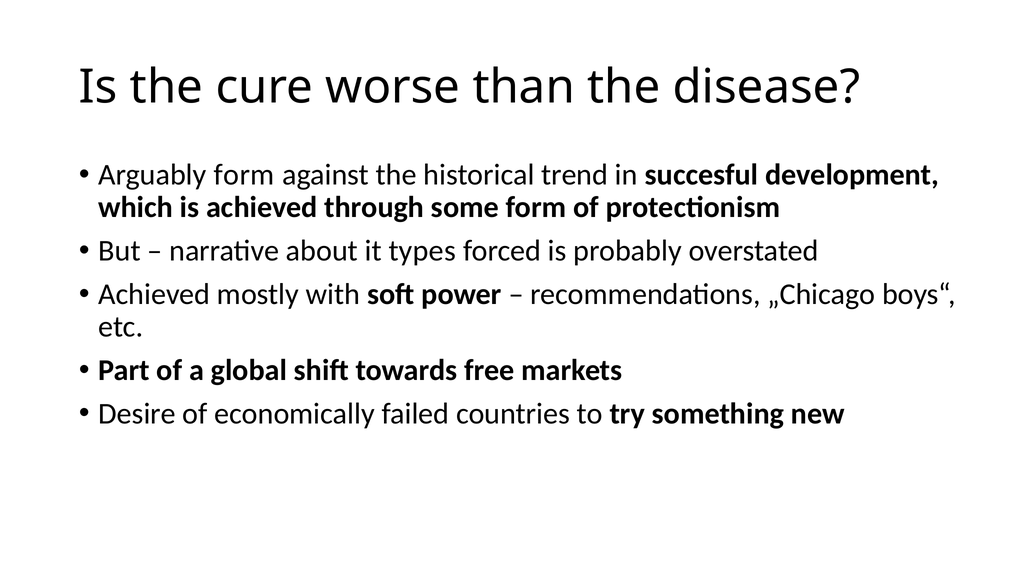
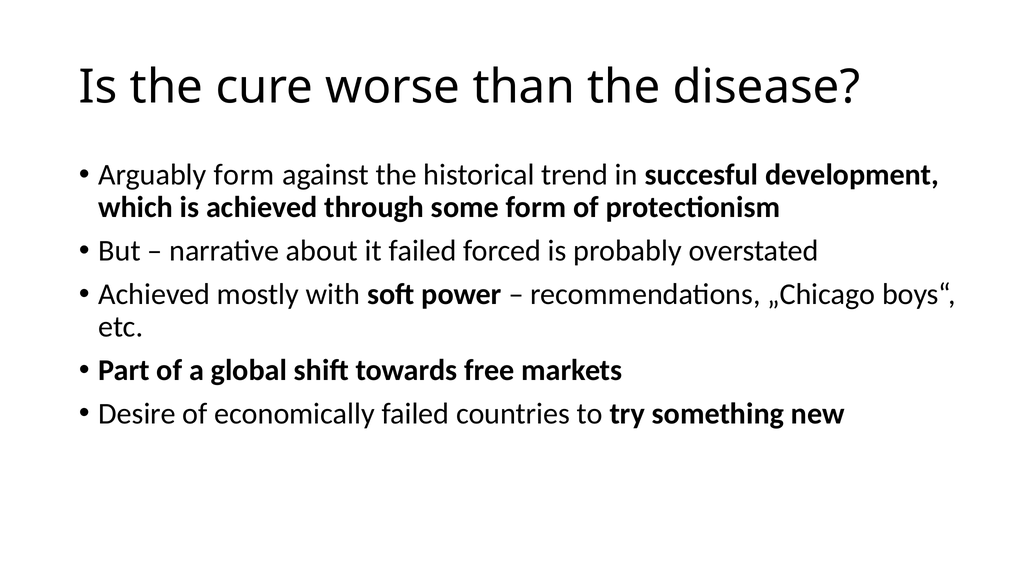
it types: types -> failed
